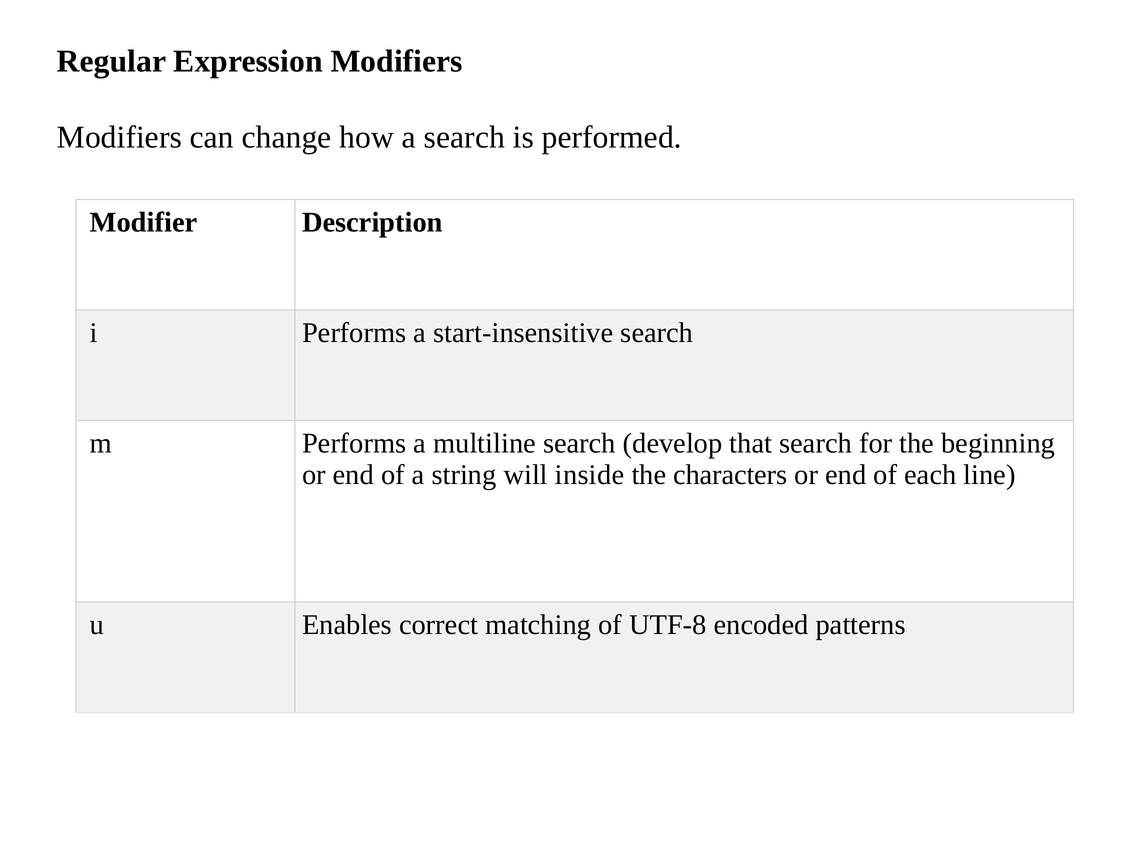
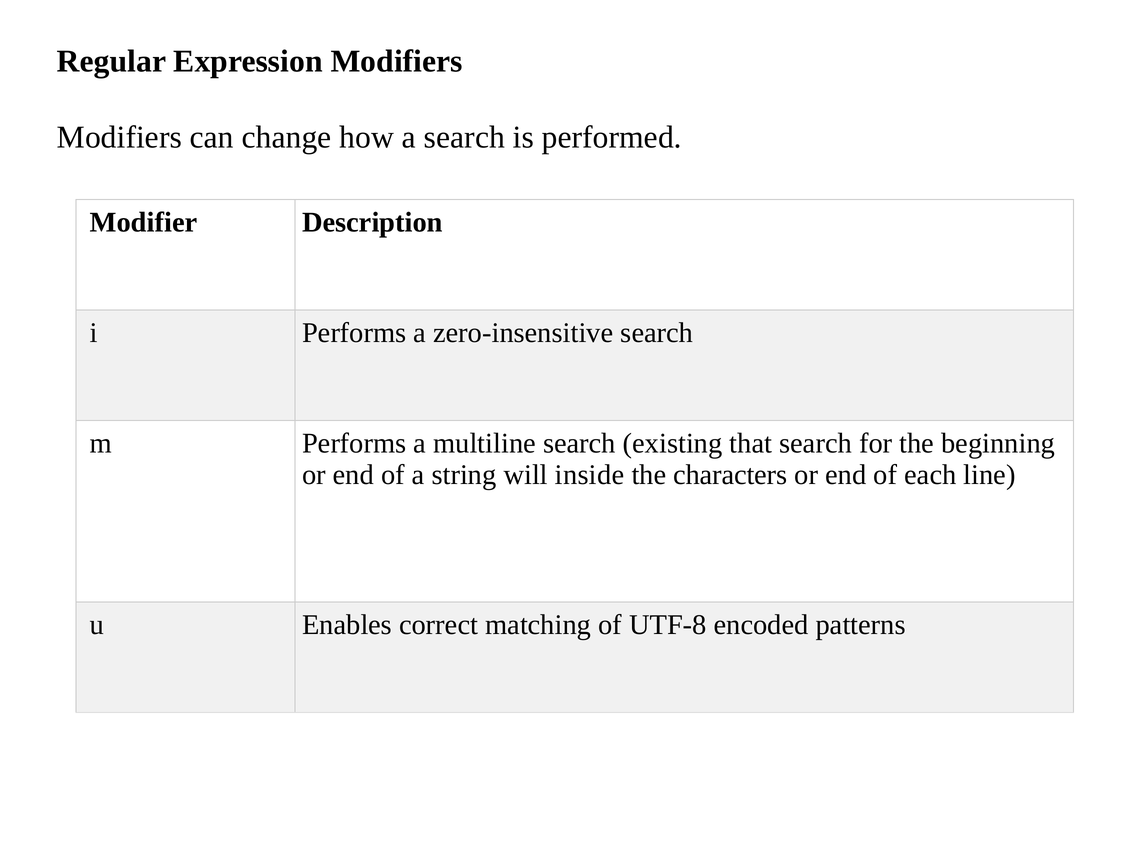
start-insensitive: start-insensitive -> zero-insensitive
develop: develop -> existing
